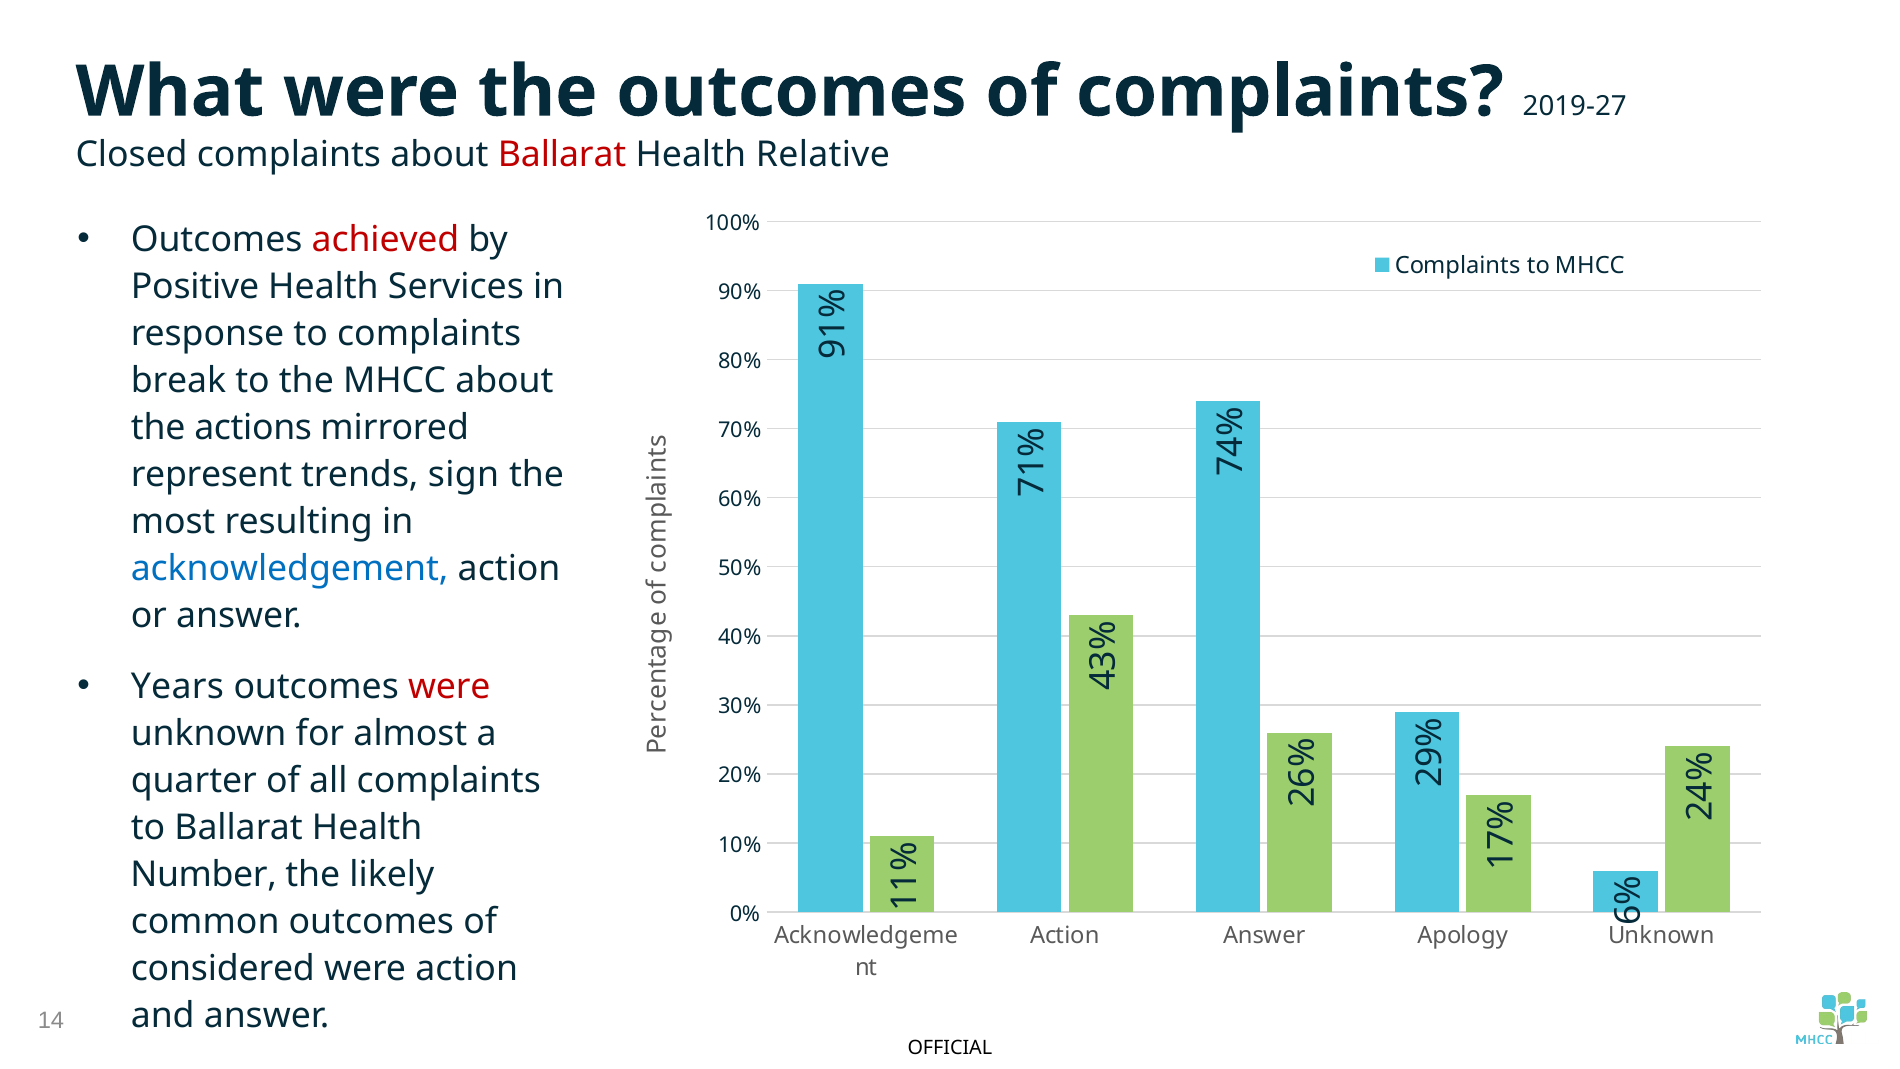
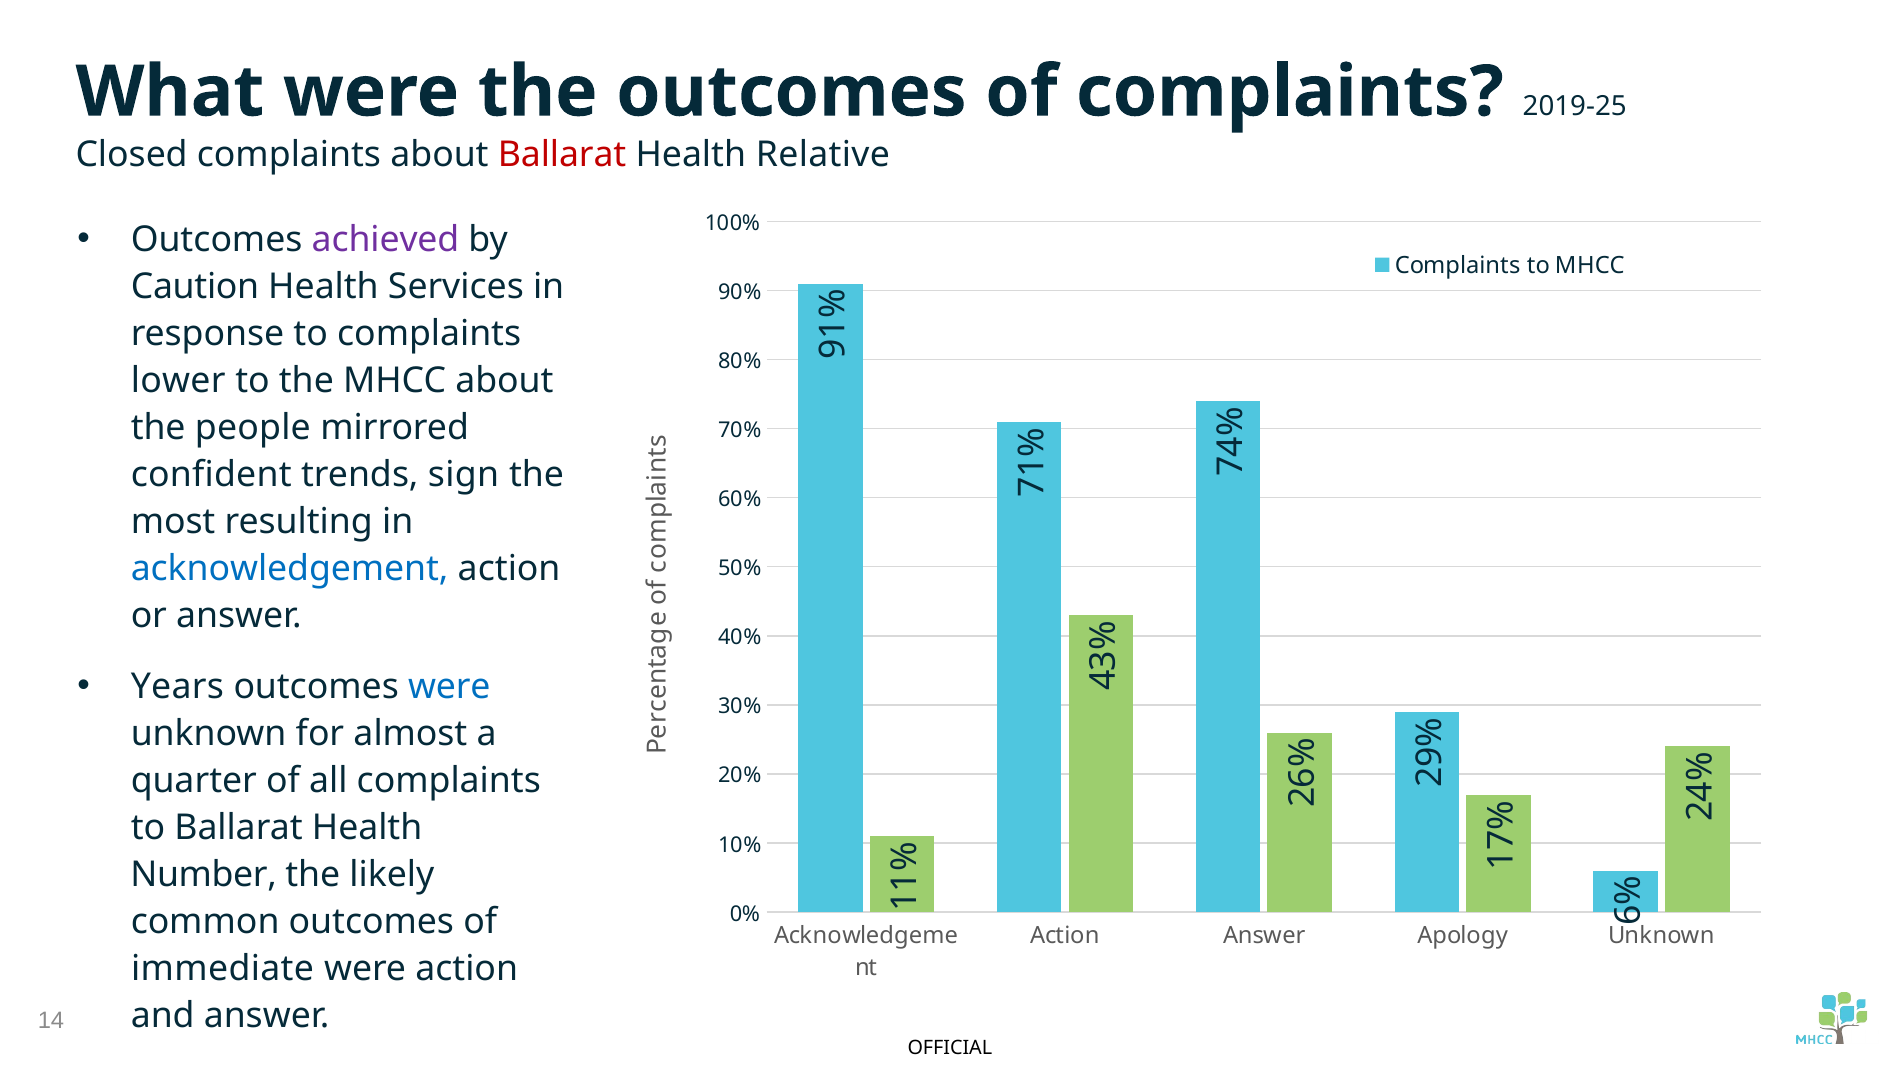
2019-27: 2019-27 -> 2019-25
achieved colour: red -> purple
Positive: Positive -> Caution
break: break -> lower
actions: actions -> people
represent: represent -> confident
were at (449, 686) colour: red -> blue
considered: considered -> immediate
